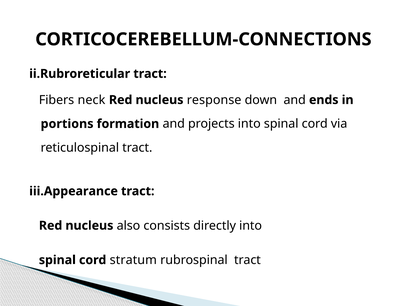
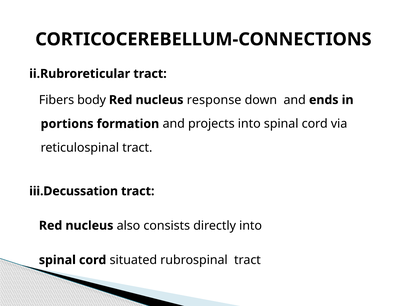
neck: neck -> body
iii.Appearance: iii.Appearance -> iii.Decussation
stratum: stratum -> situated
